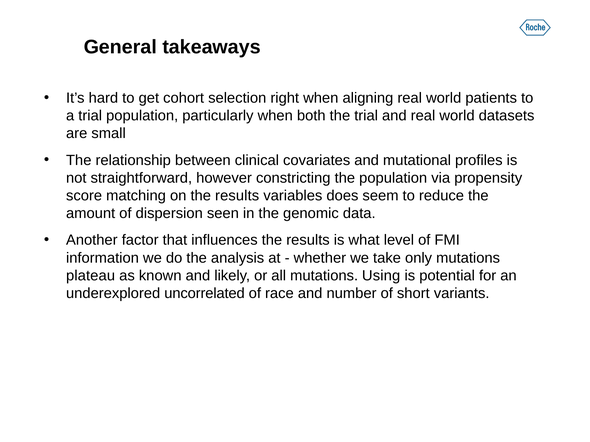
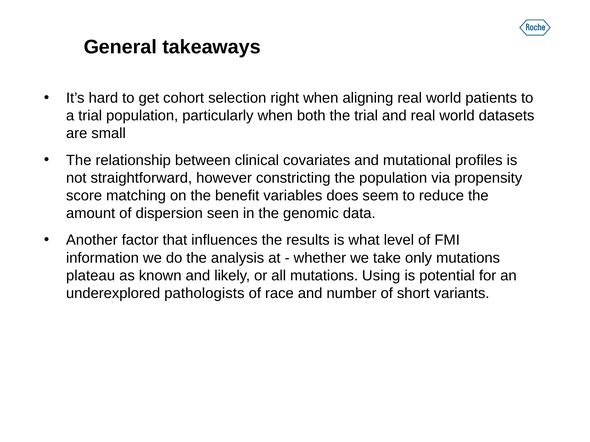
on the results: results -> benefit
uncorrelated: uncorrelated -> pathologists
